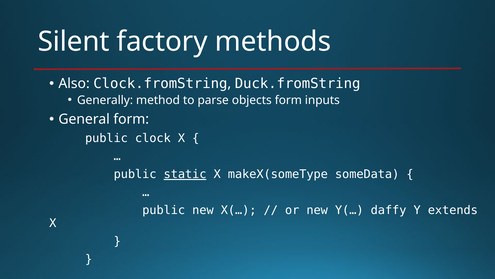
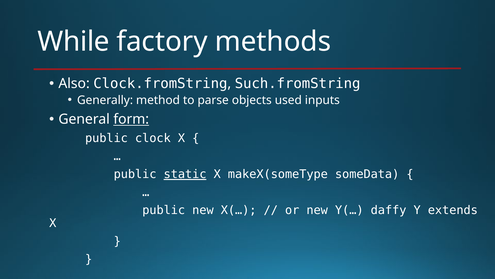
Silent: Silent -> While
Duck.fromString: Duck.fromString -> Such.fromString
objects form: form -> used
form at (131, 119) underline: none -> present
